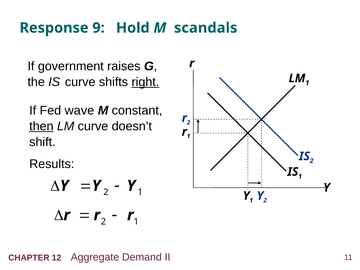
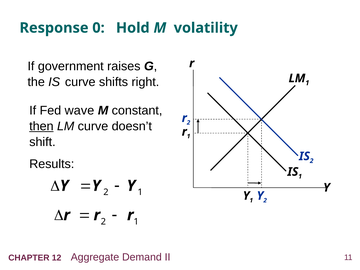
9: 9 -> 0
scandals: scandals -> volatility
right underline: present -> none
